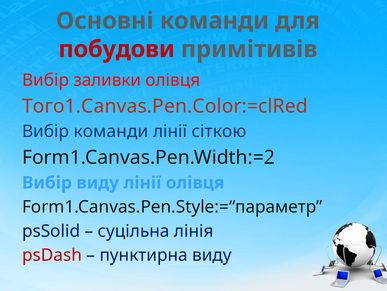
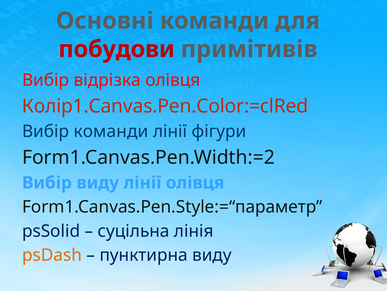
заливки: заливки -> відрізка
Того1.Canvas.Pen.Color:=clRed: Того1.Canvas.Pen.Color:=clRed -> Колір1.Canvas.Pen.Color:=clRed
сіткою: сіткою -> фігури
psDash colour: red -> orange
